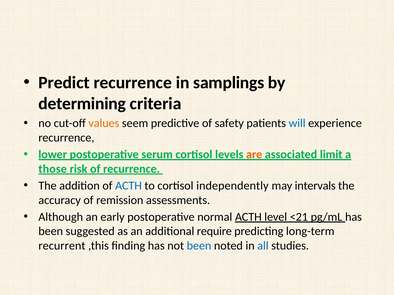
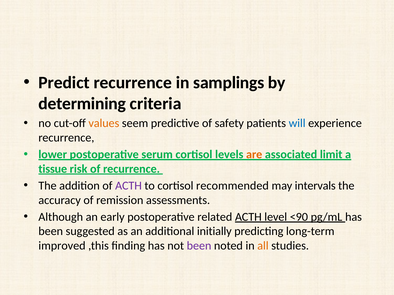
those: those -> tissue
ACTH at (128, 186) colour: blue -> purple
independently: independently -> recommended
normal: normal -> related
<21: <21 -> <90
require: require -> initially
recurrent: recurrent -> improved
been at (199, 246) colour: blue -> purple
all colour: blue -> orange
